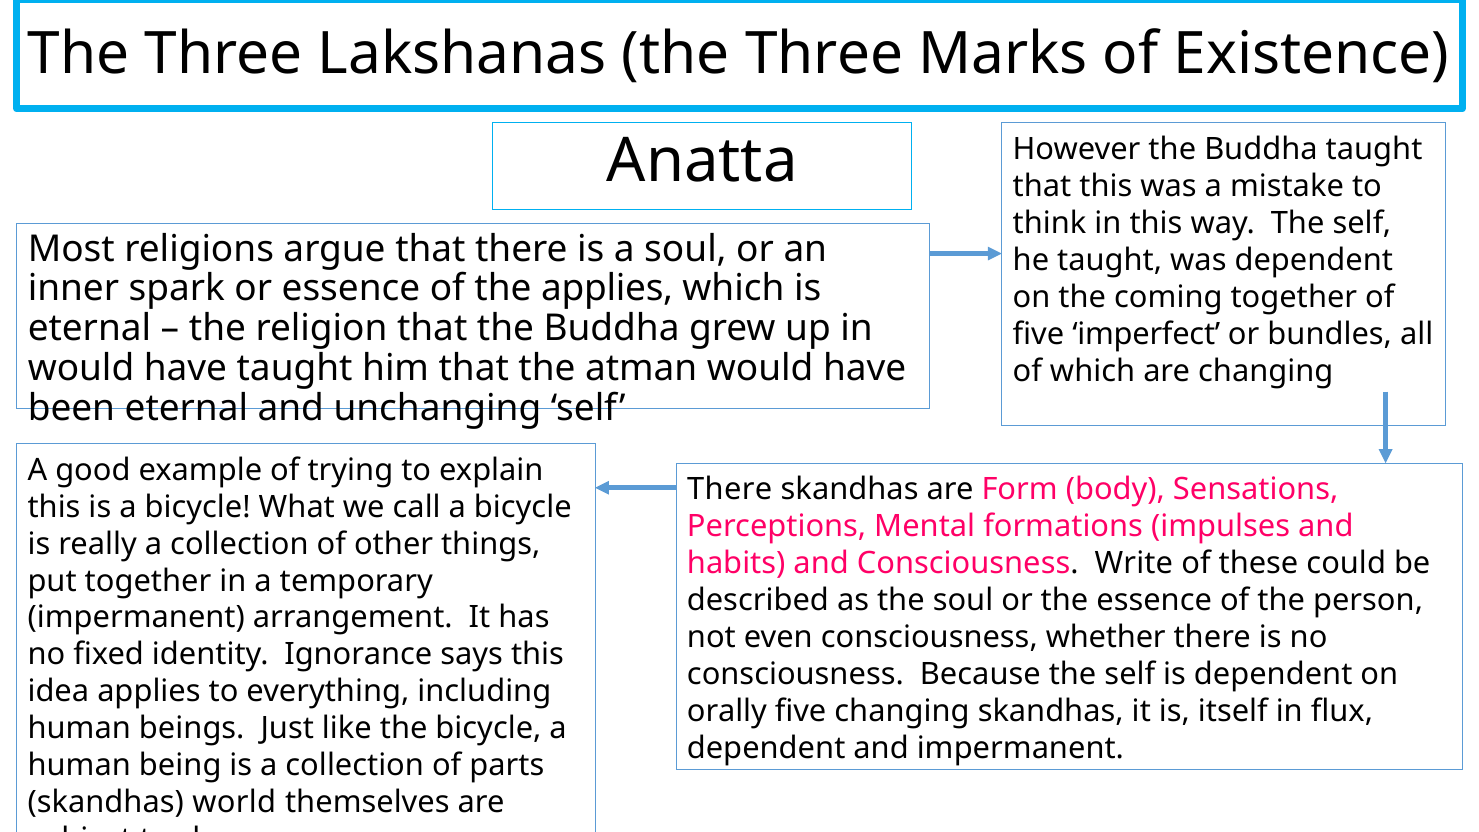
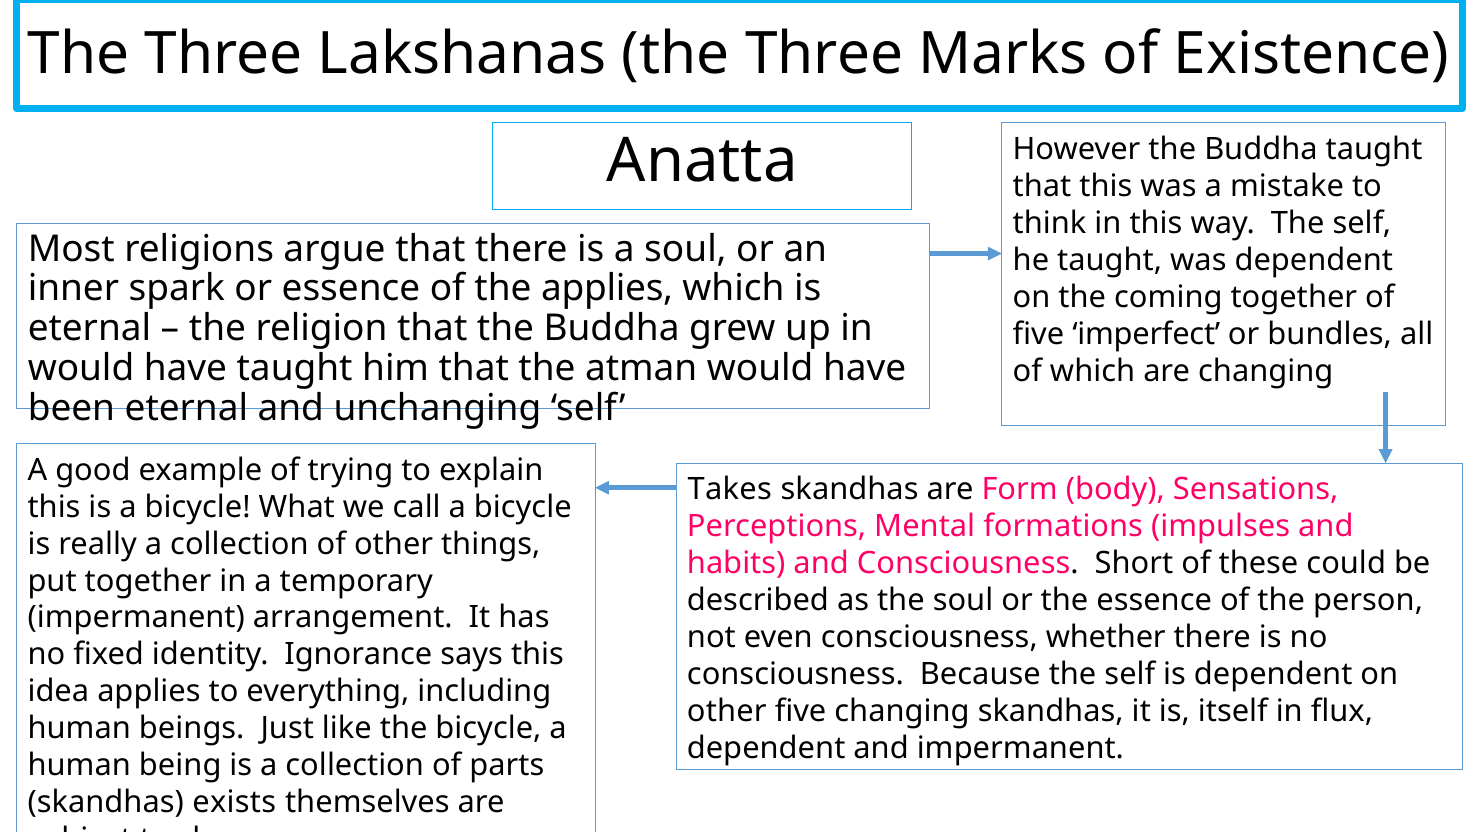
There at (730, 489): There -> Takes
Write: Write -> Short
orally at (727, 711): orally -> other
world: world -> exists
